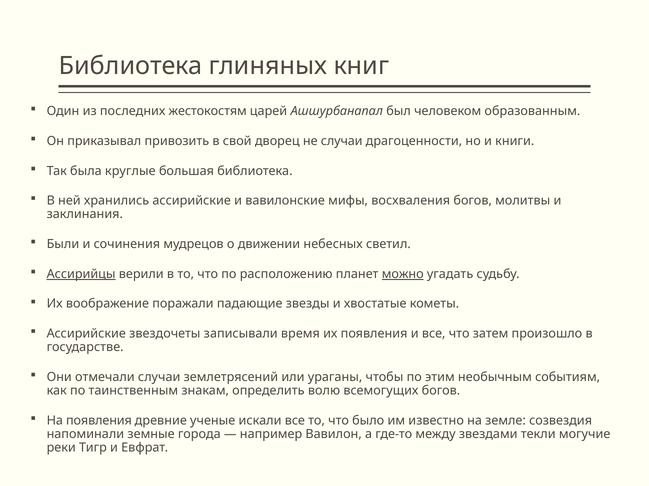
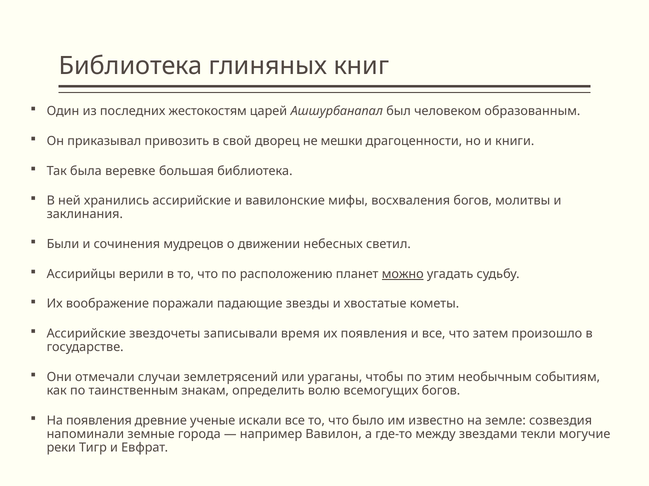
не случаи: случаи -> мешки
круглые: круглые -> веревке
Ассирийцы underline: present -> none
